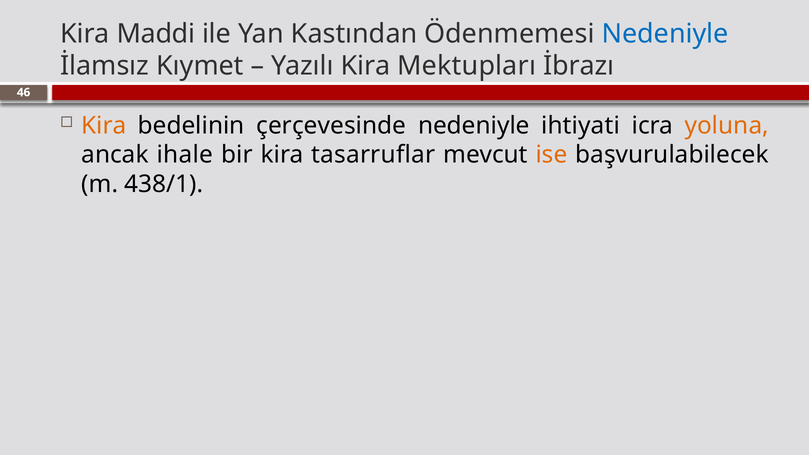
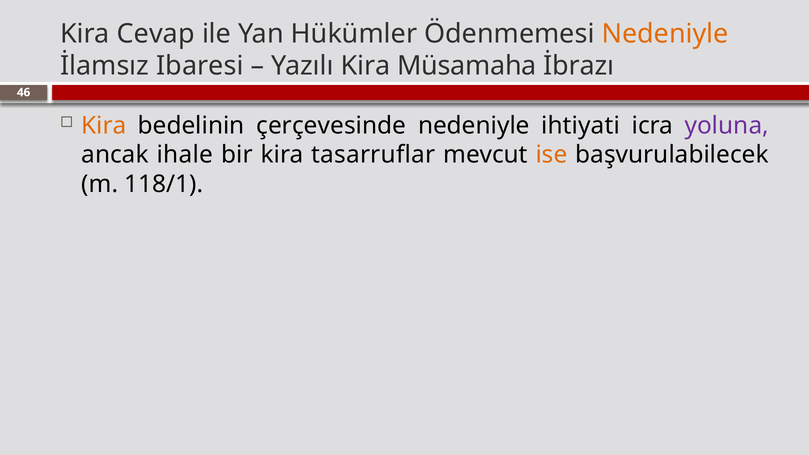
Maddi: Maddi -> Cevap
Kastından: Kastından -> Hükümler
Nedeniyle at (665, 34) colour: blue -> orange
Kıymet: Kıymet -> Ibaresi
Mektupları: Mektupları -> Müsamaha
yoluna colour: orange -> purple
438/1: 438/1 -> 118/1
